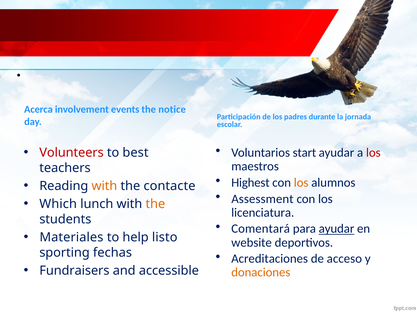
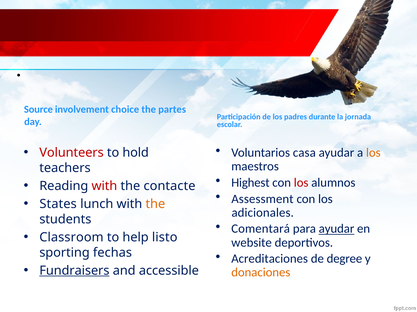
Acerca: Acerca -> Source
events: events -> choice
notice: notice -> partes
start: start -> casa
los at (373, 153) colour: red -> orange
best: best -> hold
los at (301, 183) colour: orange -> red
with at (104, 186) colour: orange -> red
Which: Which -> States
licenciatura: licenciatura -> adicionales
Materiales: Materiales -> Classroom
acceso: acceso -> degree
Fundraisers underline: none -> present
